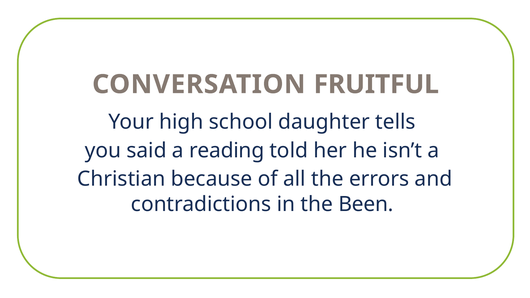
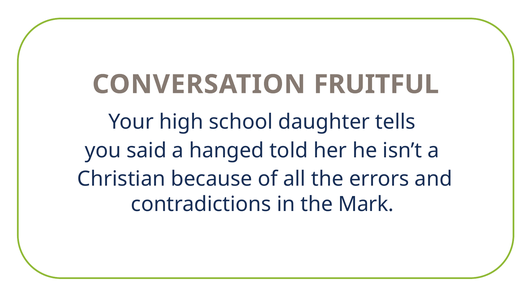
reading: reading -> hanged
Been: Been -> Mark
